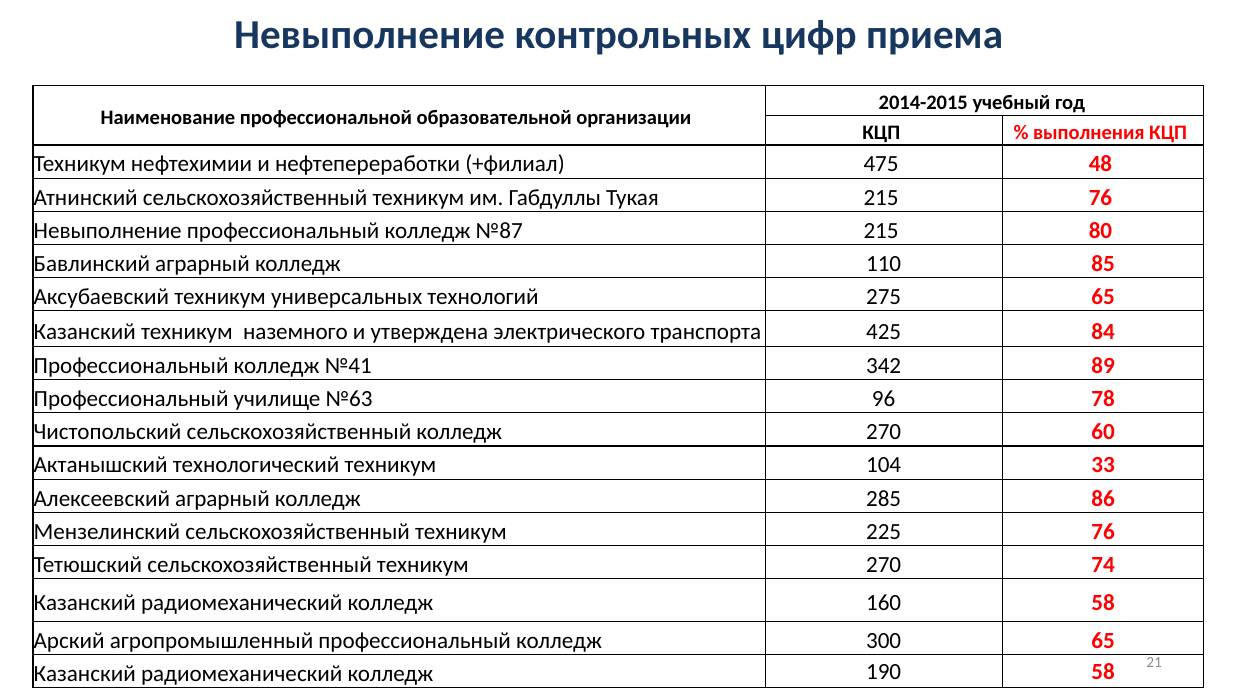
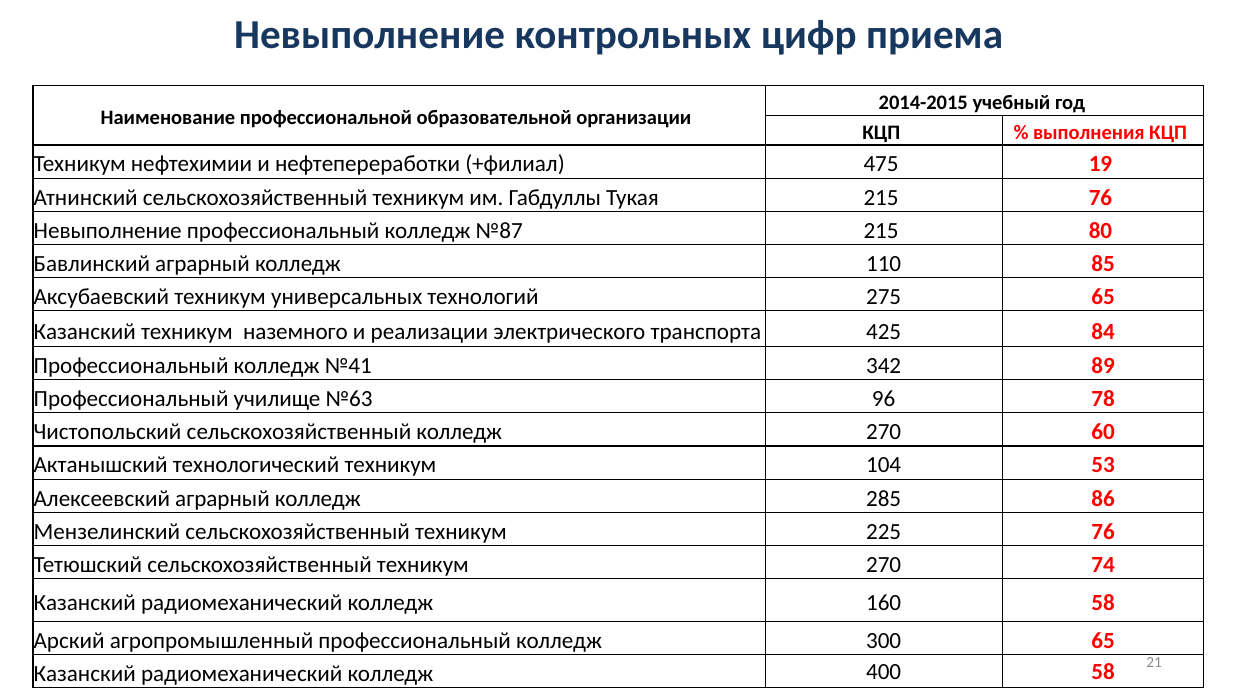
48: 48 -> 19
утверждена: утверждена -> реализации
33: 33 -> 53
190: 190 -> 400
